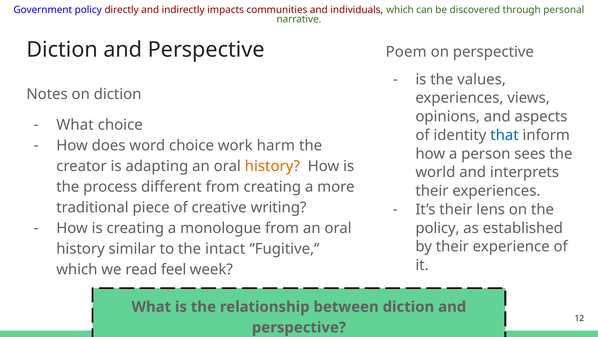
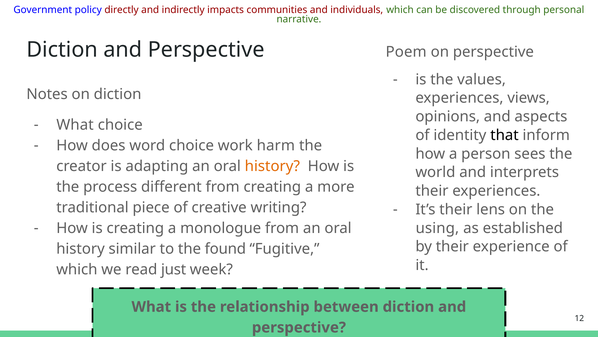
that colour: blue -> black
policy at (437, 228): policy -> using
intact: intact -> found
feel: feel -> just
